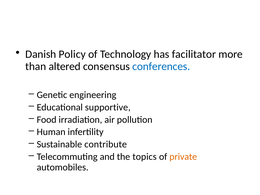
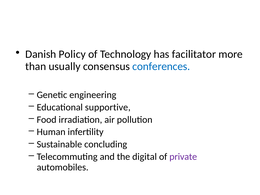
altered: altered -> usually
contribute: contribute -> concluding
topics: topics -> digital
private colour: orange -> purple
